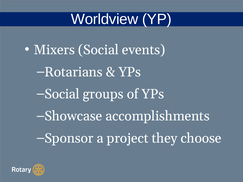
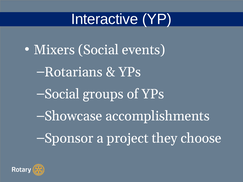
Worldview: Worldview -> Interactive
